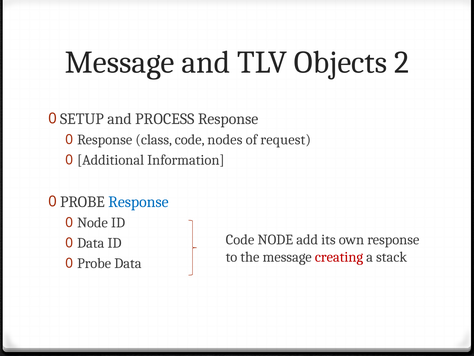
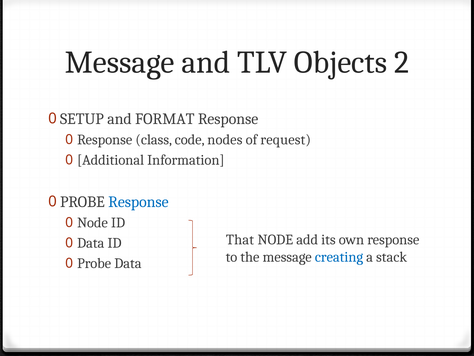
PROCESS: PROCESS -> FORMAT
Code at (240, 239): Code -> That
creating colour: red -> blue
